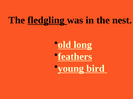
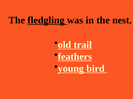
long: long -> trail
